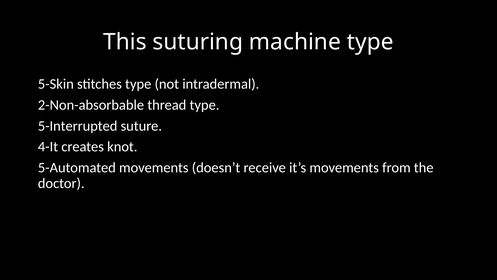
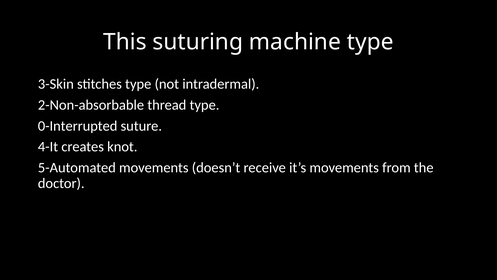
5-Skin: 5-Skin -> 3-Skin
5-Interrupted: 5-Interrupted -> 0-Interrupted
